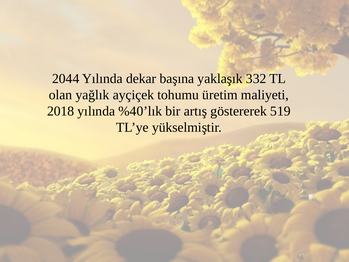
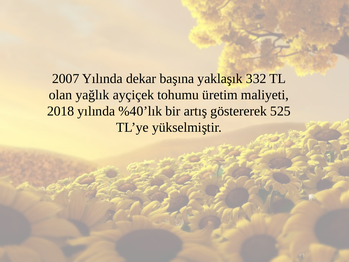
2044: 2044 -> 2007
519: 519 -> 525
